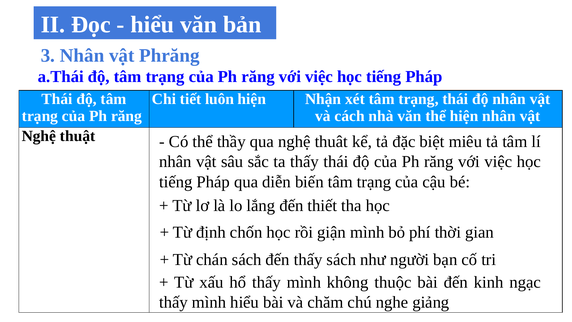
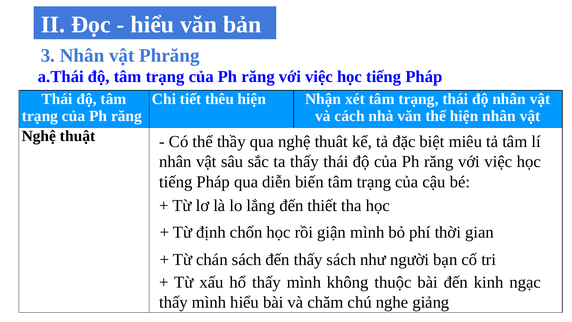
luôn: luôn -> thêu
